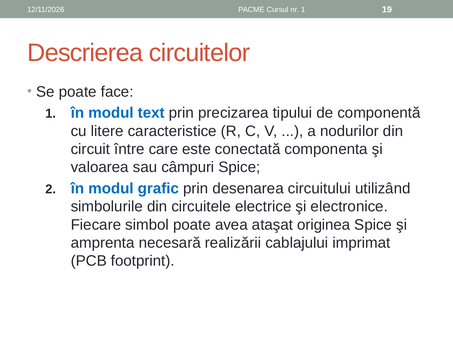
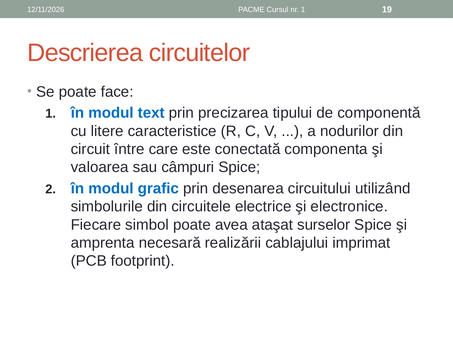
originea: originea -> surselor
